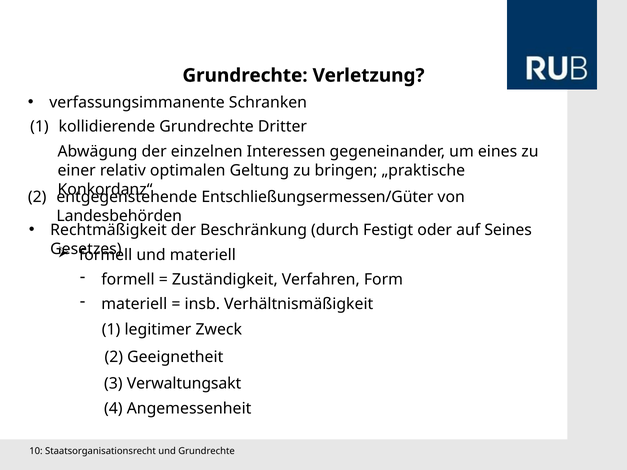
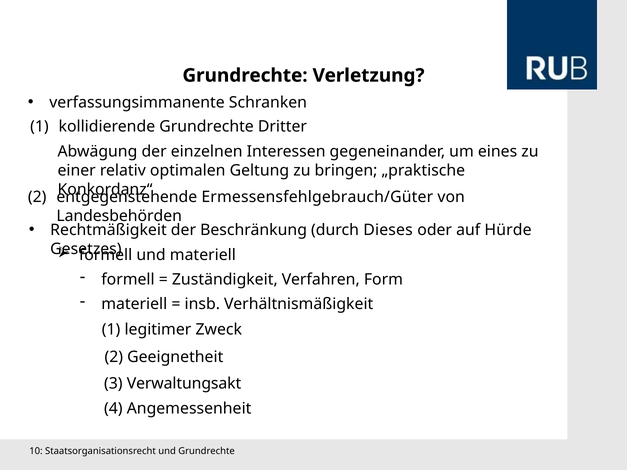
Entschließungsermessen/Güter: Entschließungsermessen/Güter -> Ermessensfehlgebrauch/Güter
Festigt: Festigt -> Dieses
Seines: Seines -> Hürde
